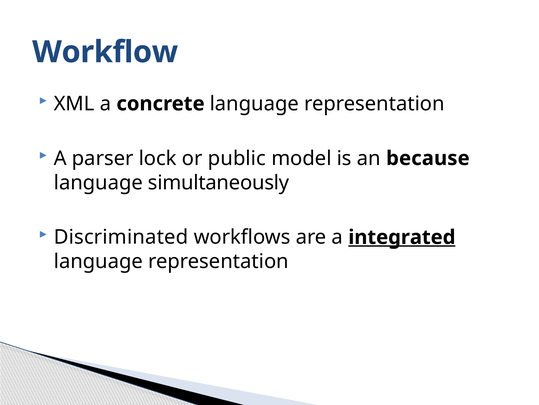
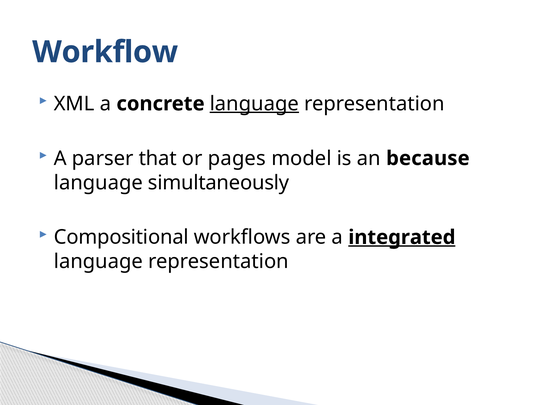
language at (254, 104) underline: none -> present
lock: lock -> that
public: public -> pages
Discriminated: Discriminated -> Compositional
